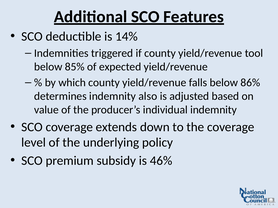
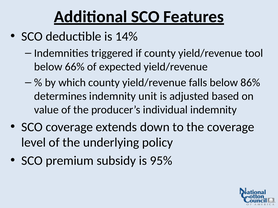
85%: 85% -> 66%
also: also -> unit
46%: 46% -> 95%
